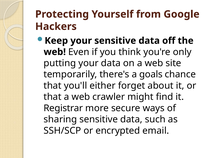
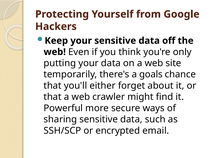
Registrar: Registrar -> Powerful
